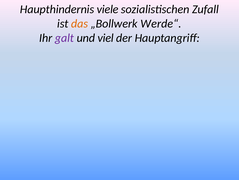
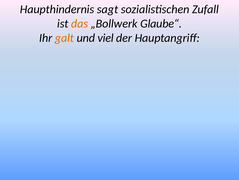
viele: viele -> sagt
Werde“: Werde“ -> Glaube“
galt colour: purple -> orange
